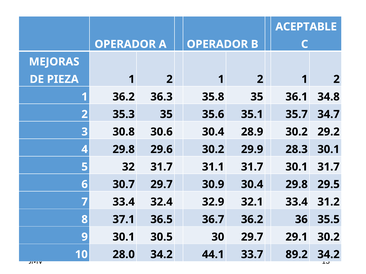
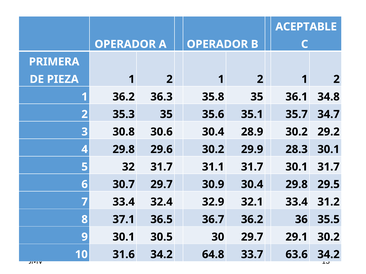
MEJORAS: MEJORAS -> PRIMERA
28.0: 28.0 -> 31.6
44.1: 44.1 -> 64.8
89.2: 89.2 -> 63.6
